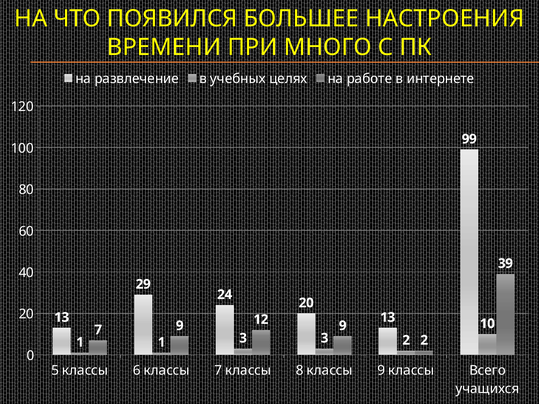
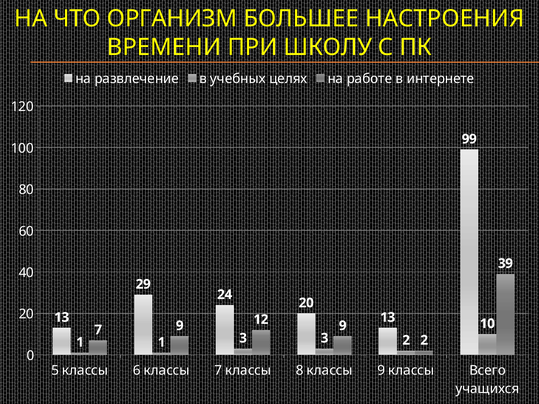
ПОЯВИЛСЯ: ПОЯВИЛСЯ -> ОРГАНИЗМ
МНОГО: МНОГО -> ШКОЛУ
